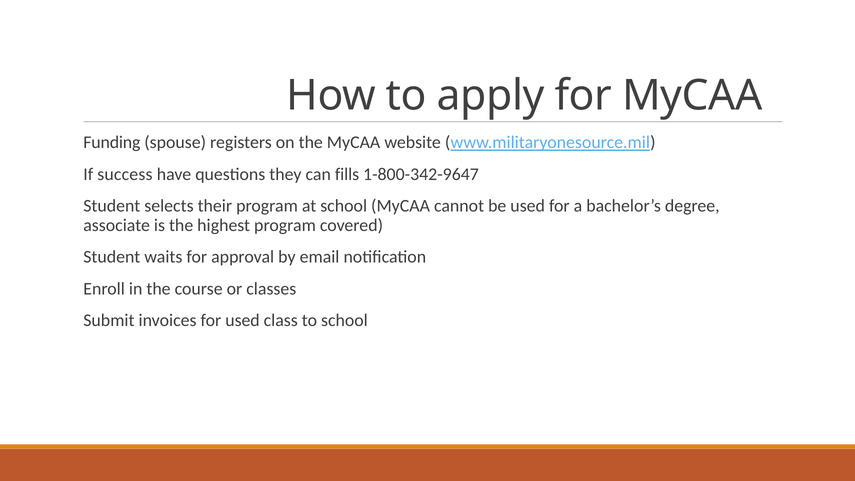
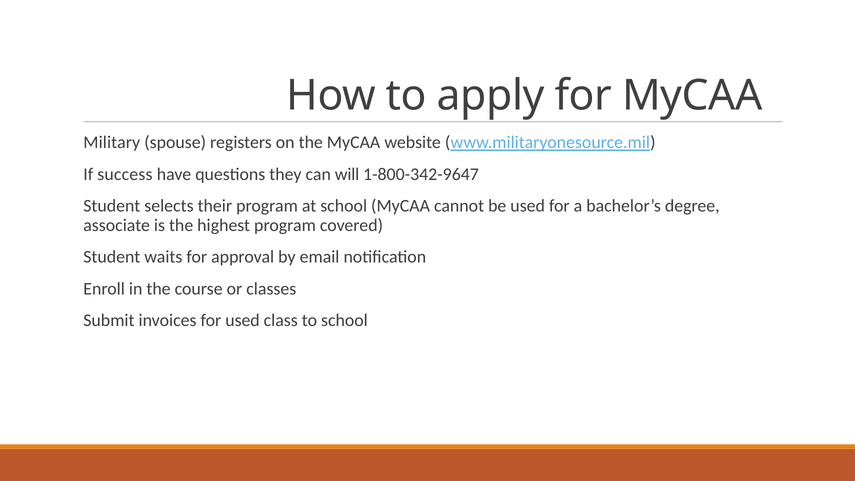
Funding: Funding -> Military
fills: fills -> will
